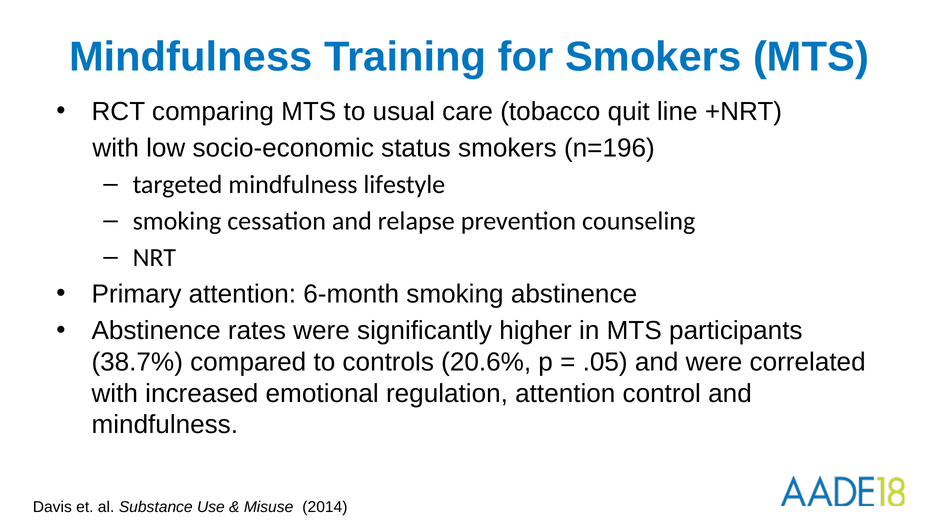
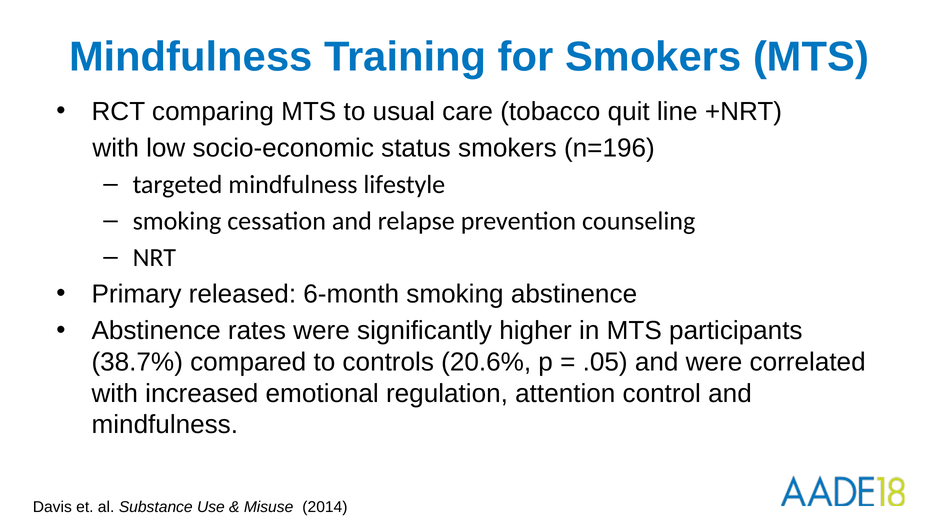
Primary attention: attention -> released
